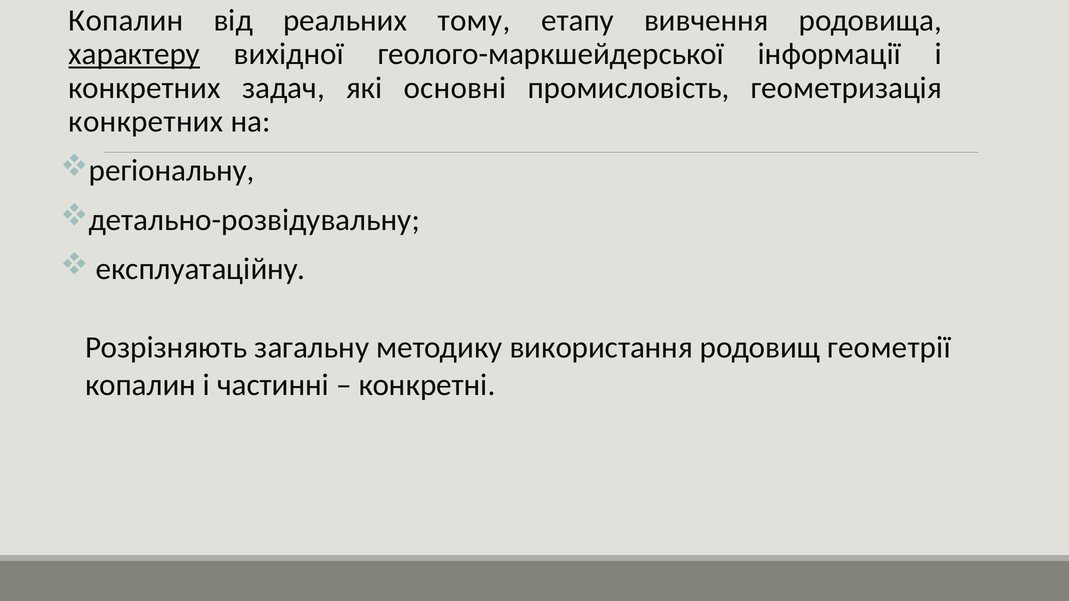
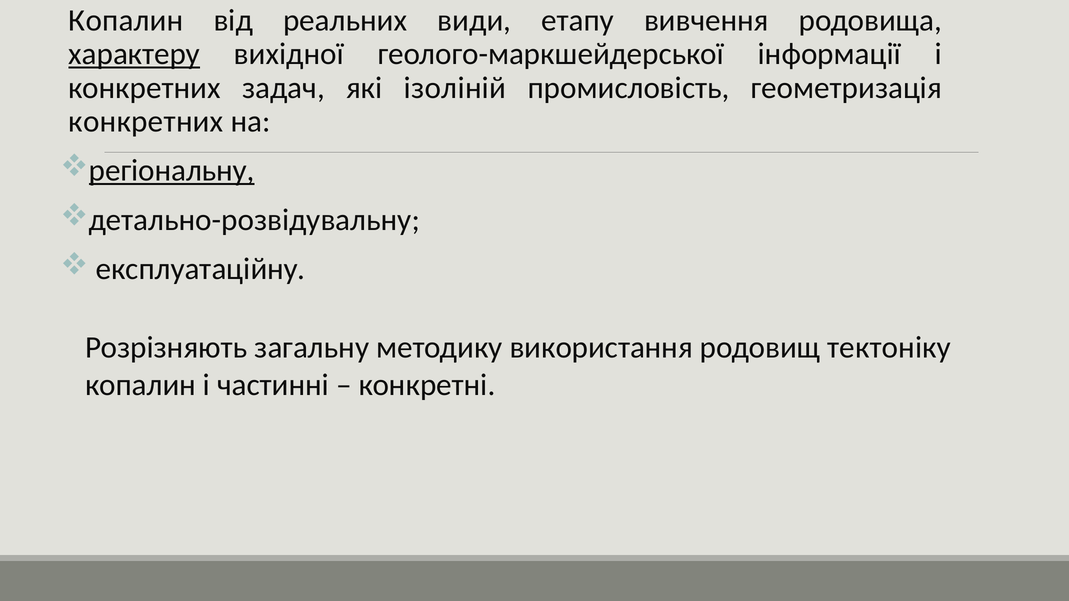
тому: тому -> види
основні: основні -> ізоліній
регіональну underline: none -> present
геометрії: геометрії -> тектоніку
